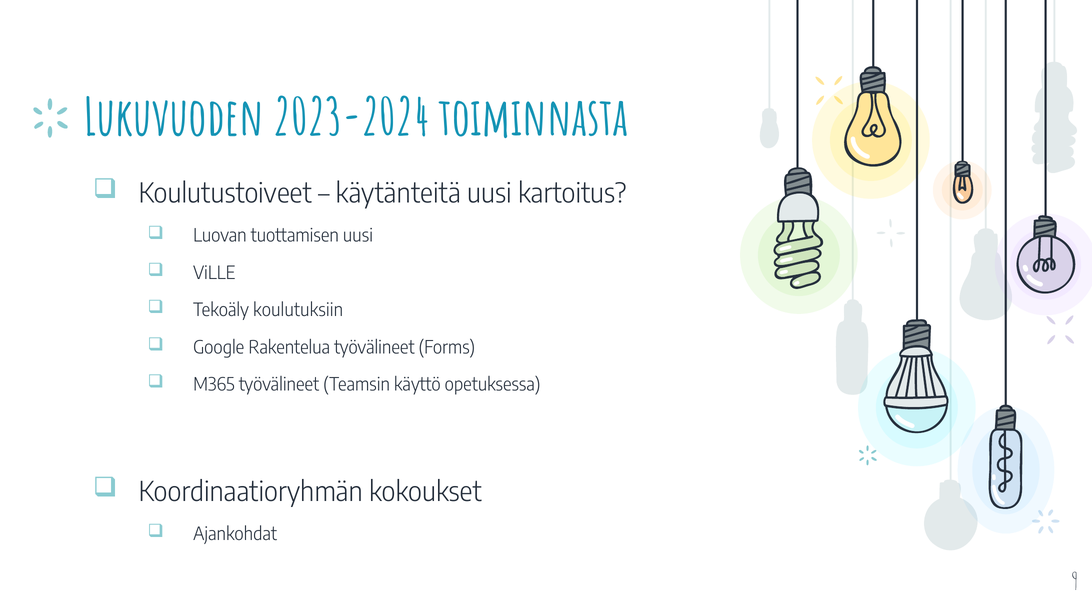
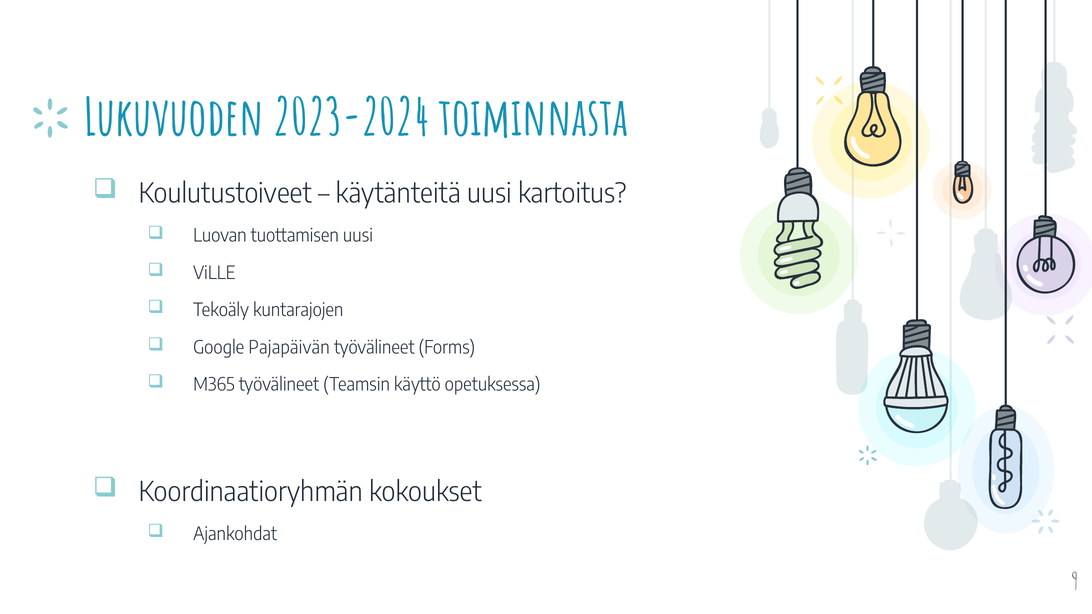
koulutuksiin: koulutuksiin -> kuntarajojen
Rakentelua: Rakentelua -> Pajapäivän
